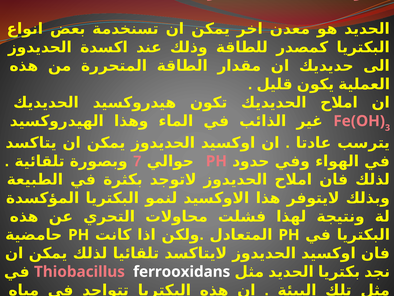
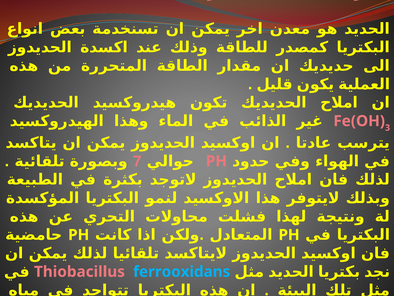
ferrooxidans colour: white -> light blue
